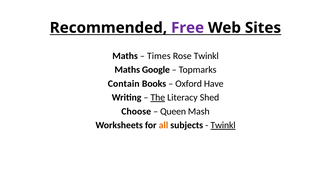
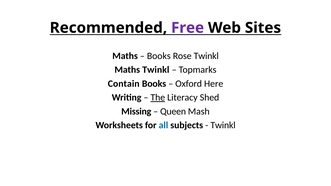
Times at (159, 56): Times -> Books
Maths Google: Google -> Twinkl
Have: Have -> Here
Choose: Choose -> Missing
all colour: orange -> blue
Twinkl at (223, 125) underline: present -> none
